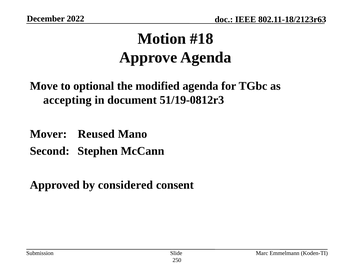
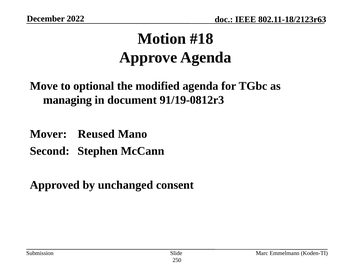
accepting: accepting -> managing
51/19-0812r3: 51/19-0812r3 -> 91/19-0812r3
considered: considered -> unchanged
